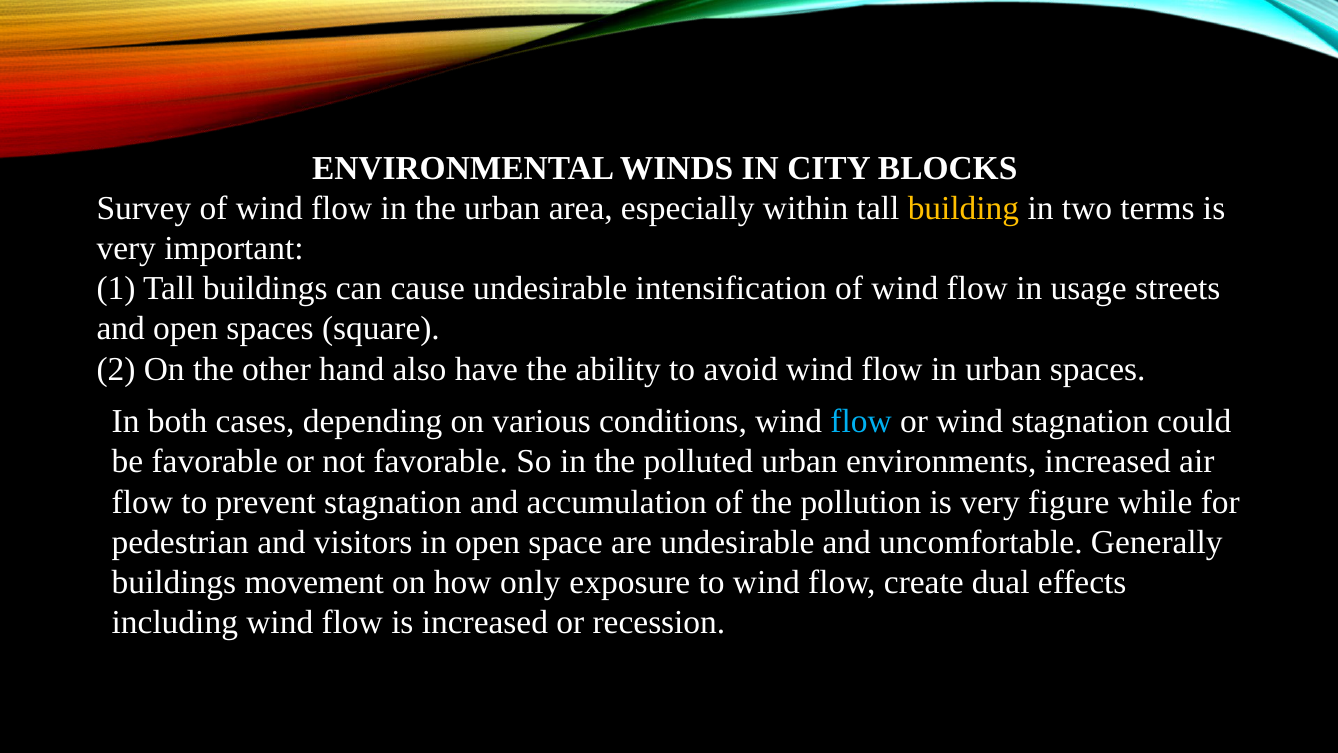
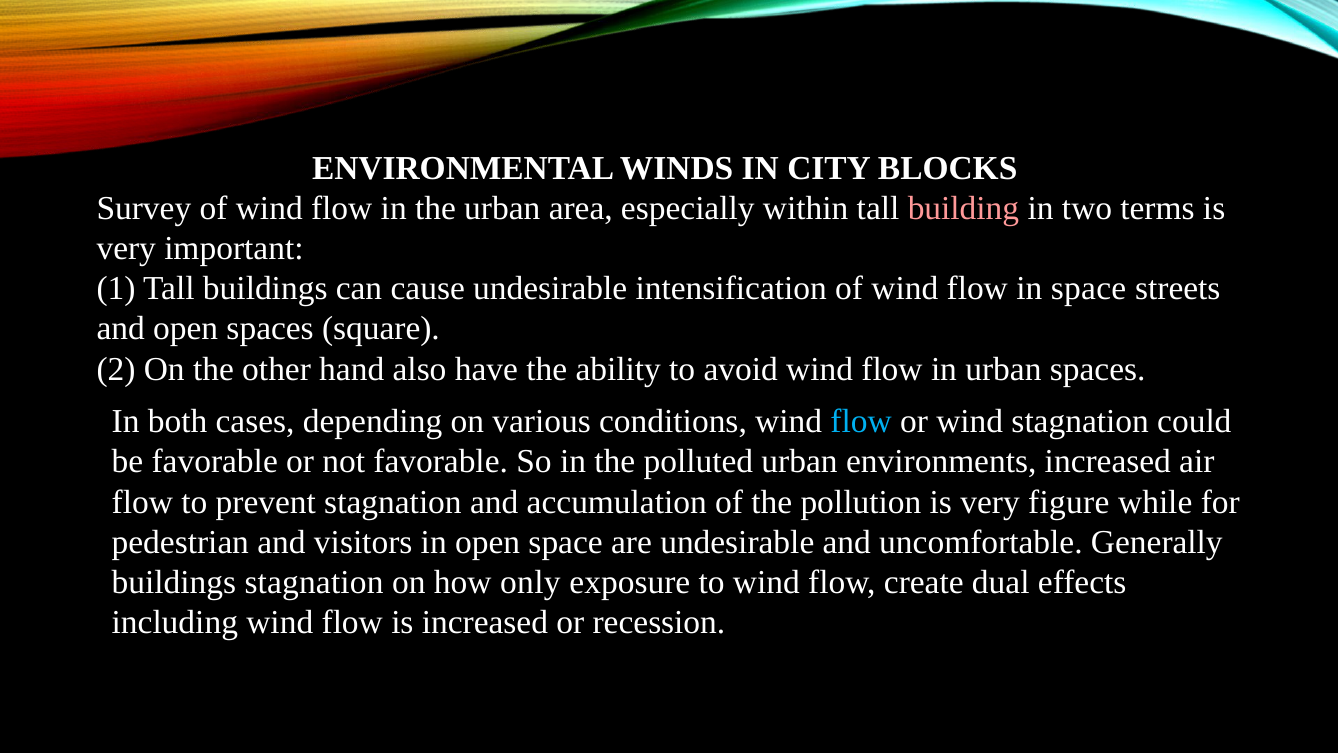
building colour: yellow -> pink
in usage: usage -> space
buildings movement: movement -> stagnation
